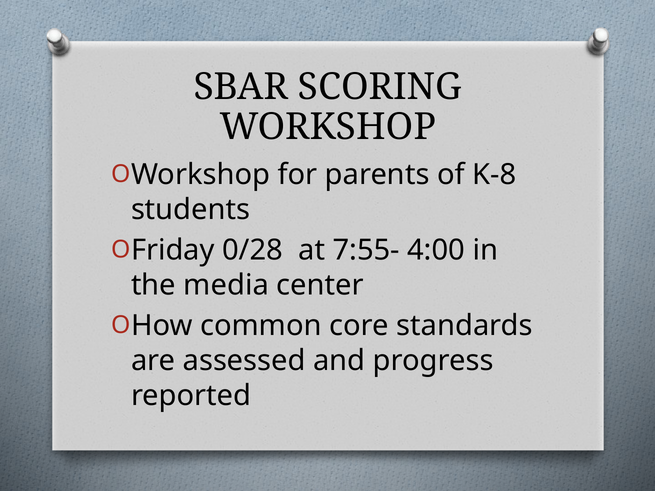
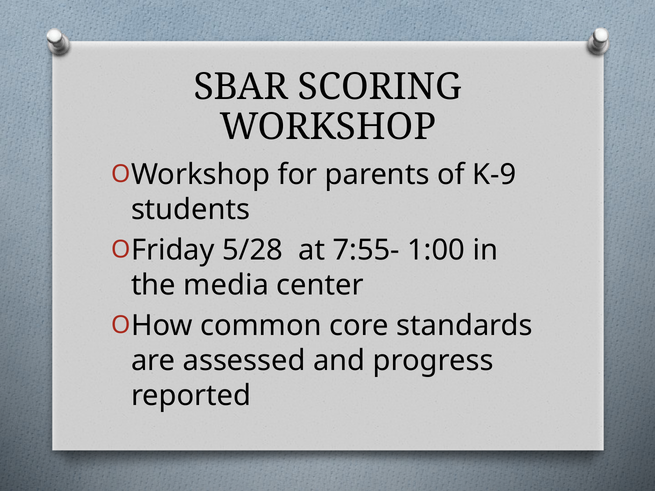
K-8: K-8 -> K-9
0/28: 0/28 -> 5/28
4:00: 4:00 -> 1:00
